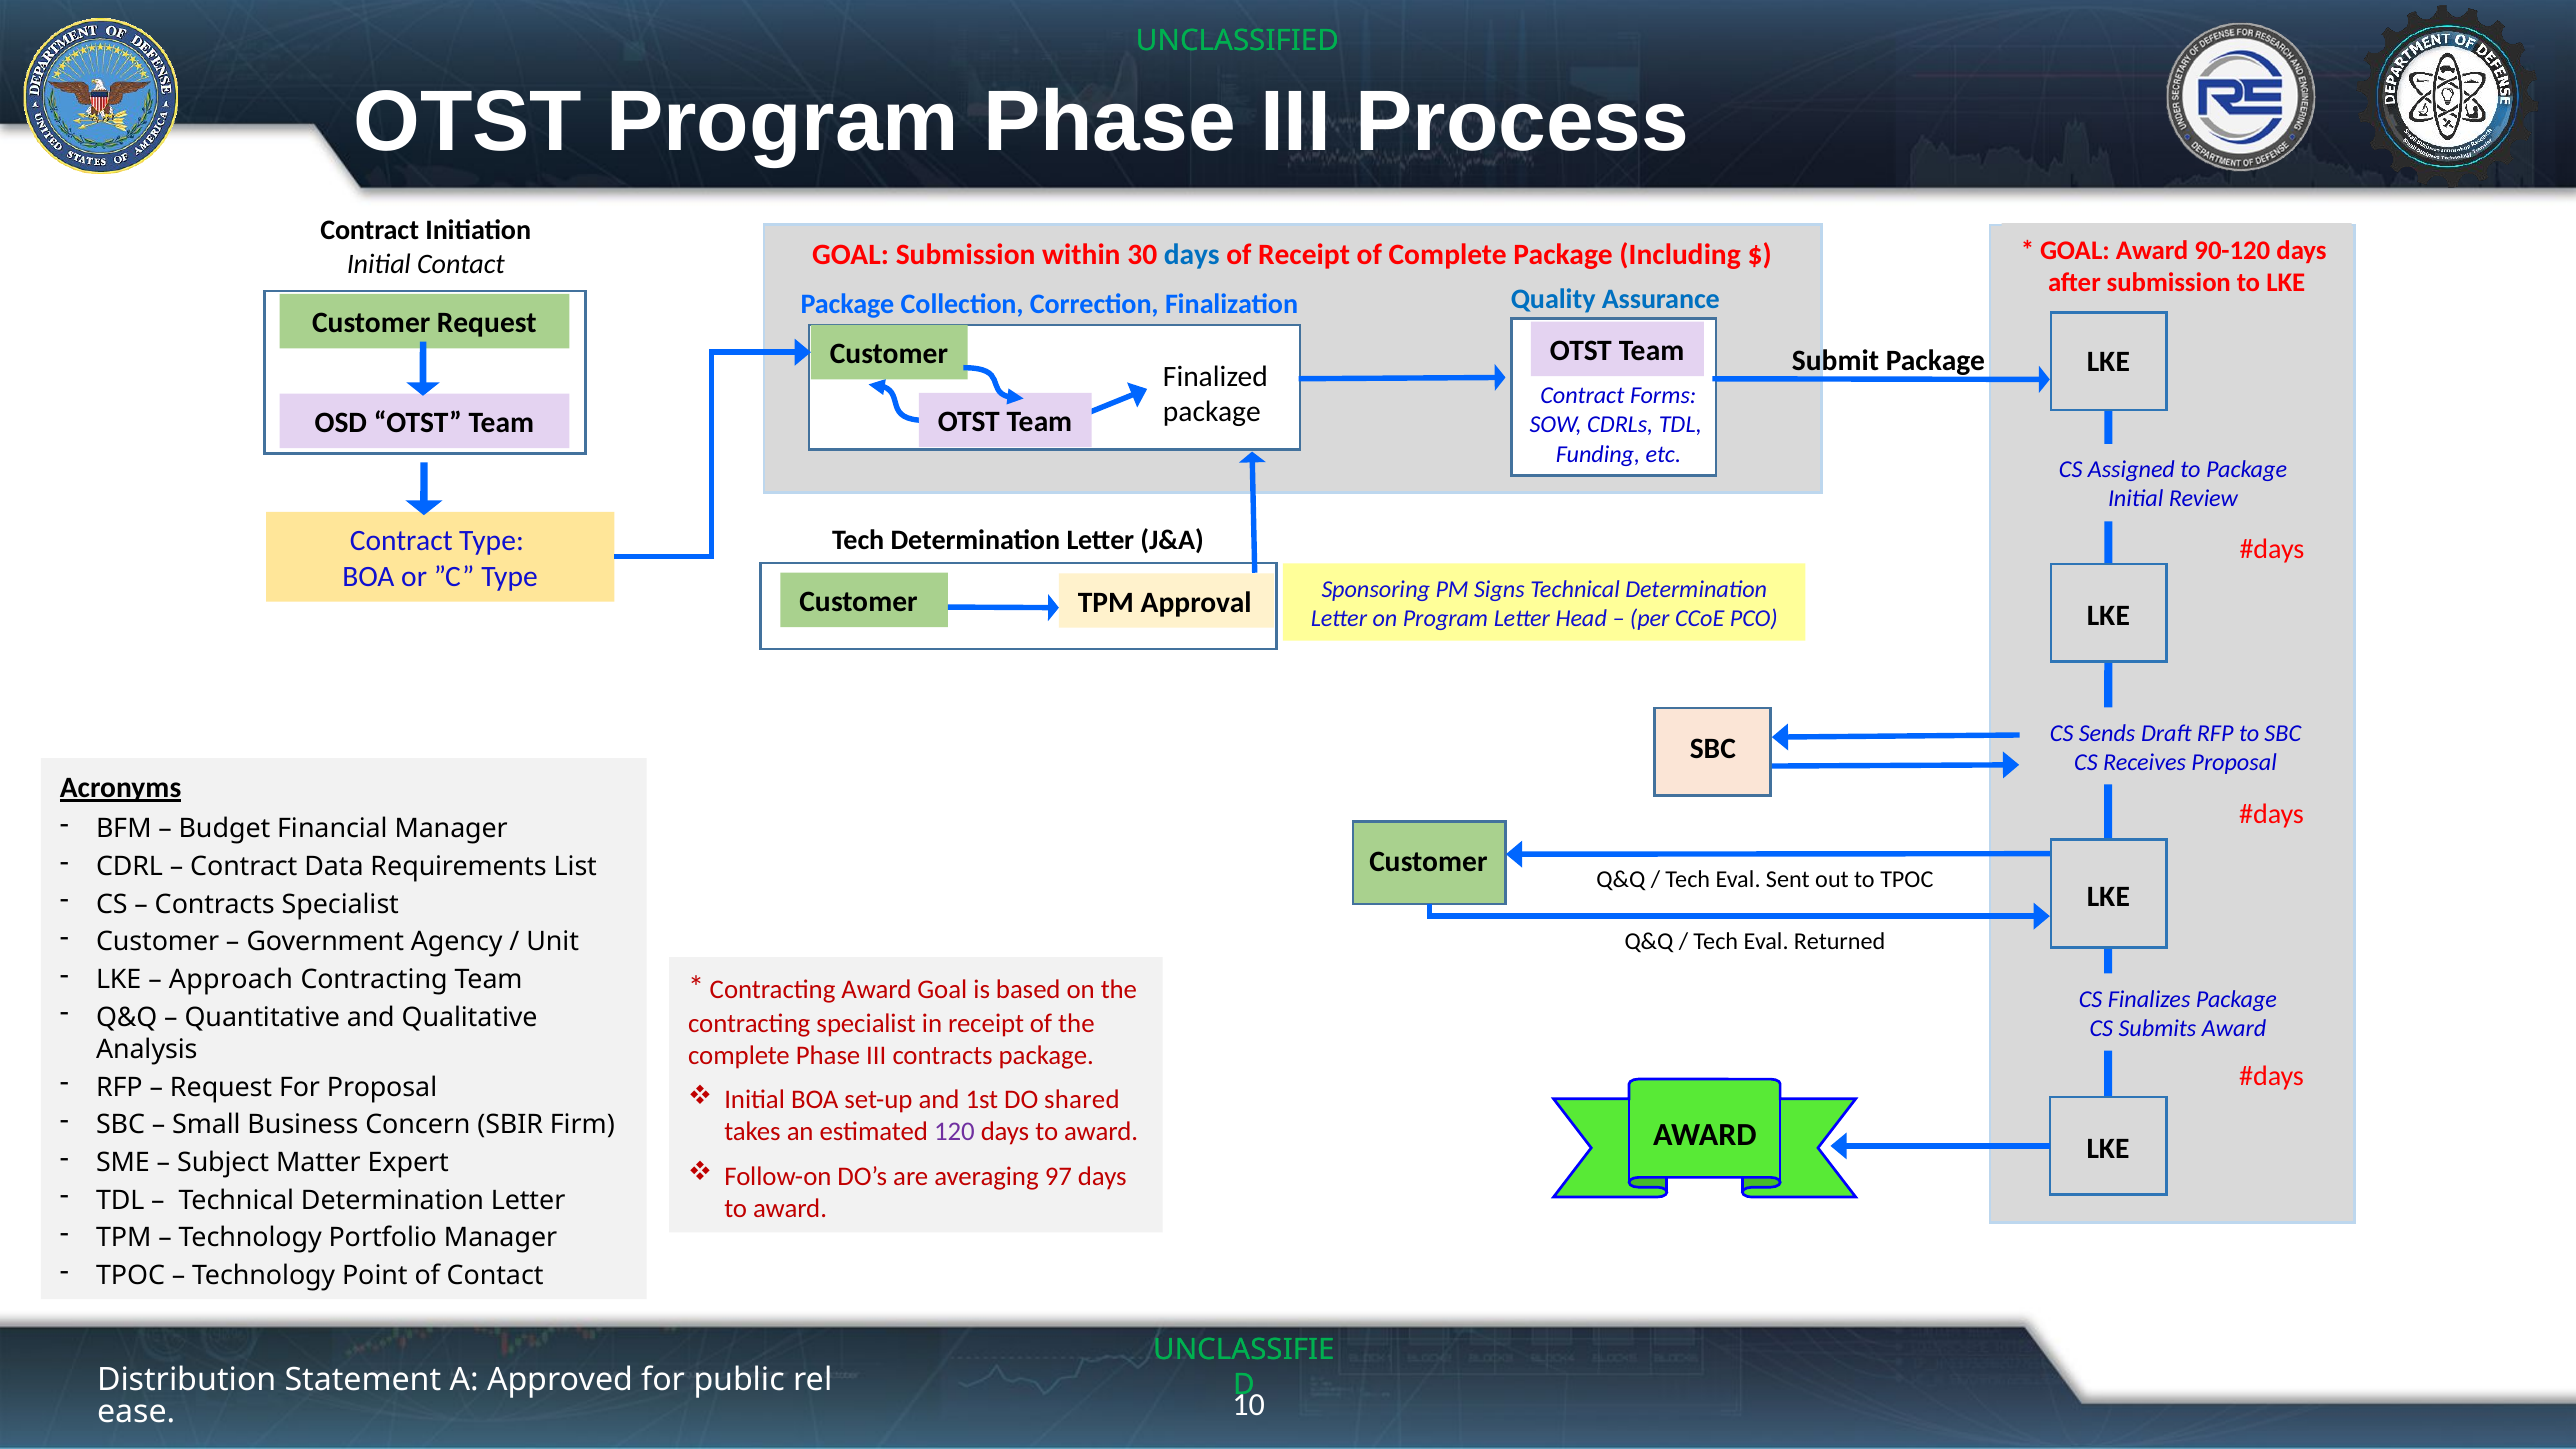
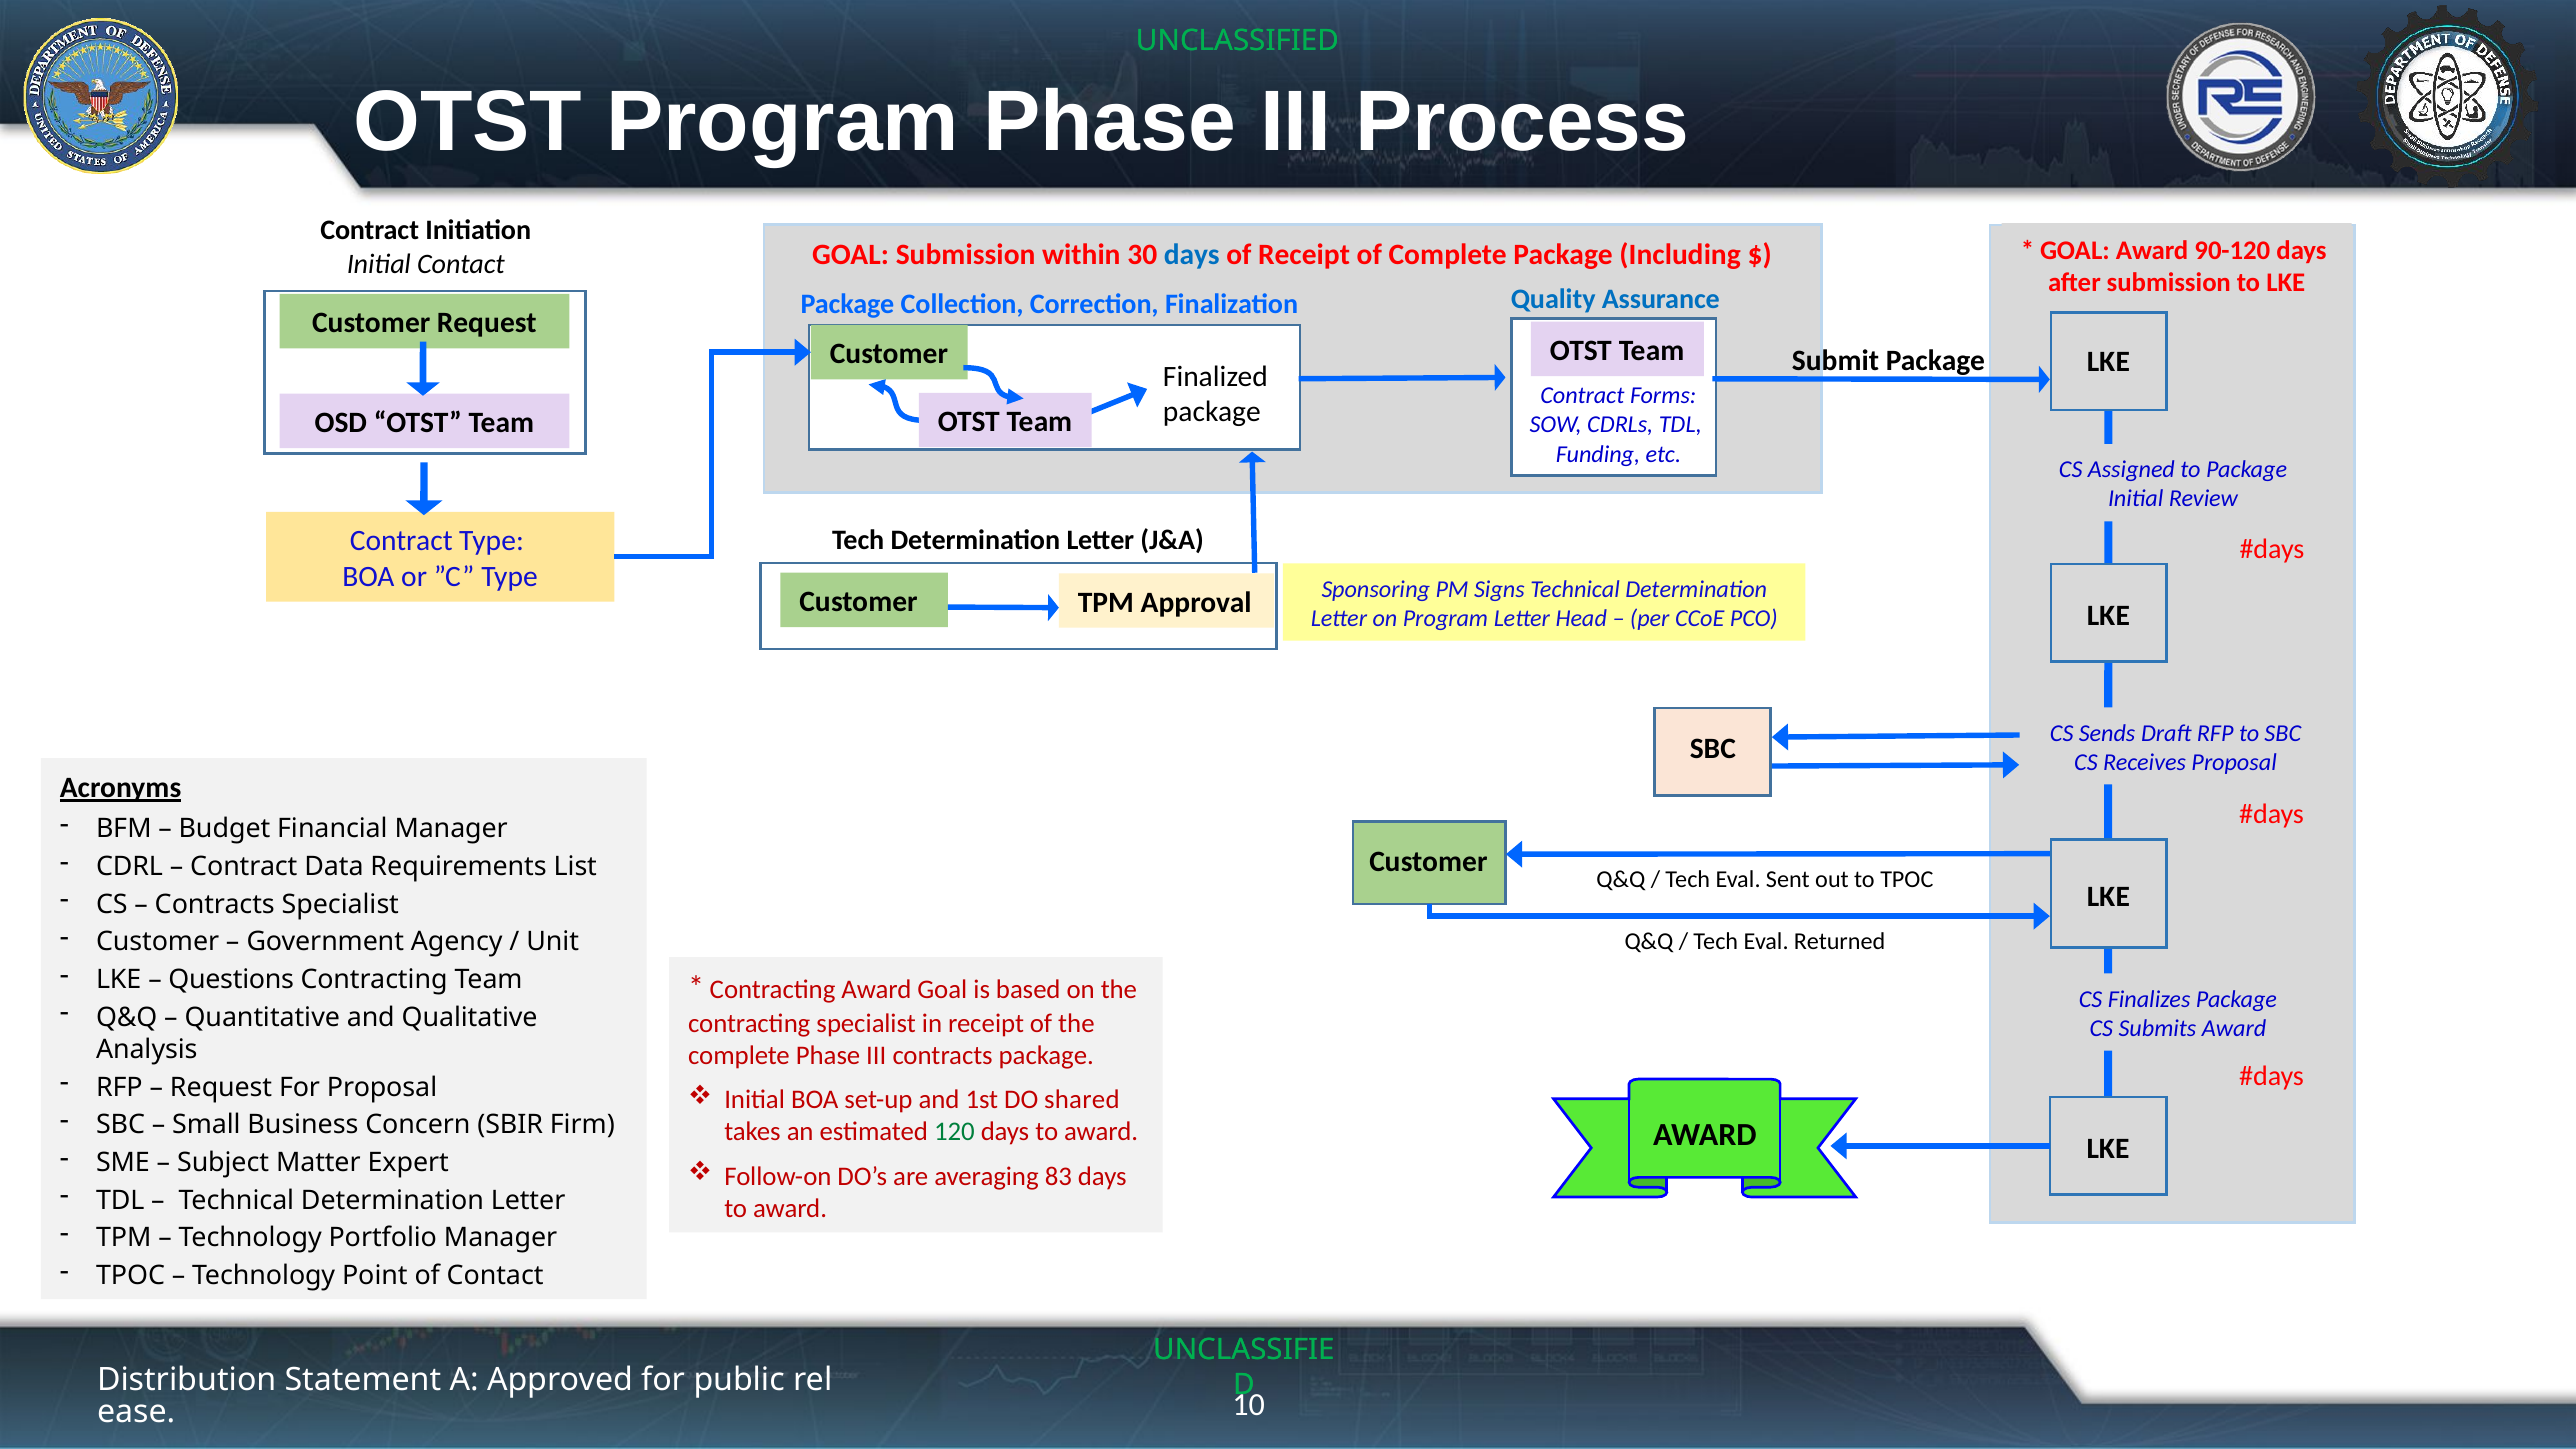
Approach: Approach -> Questions
120 colour: purple -> green
97: 97 -> 83
